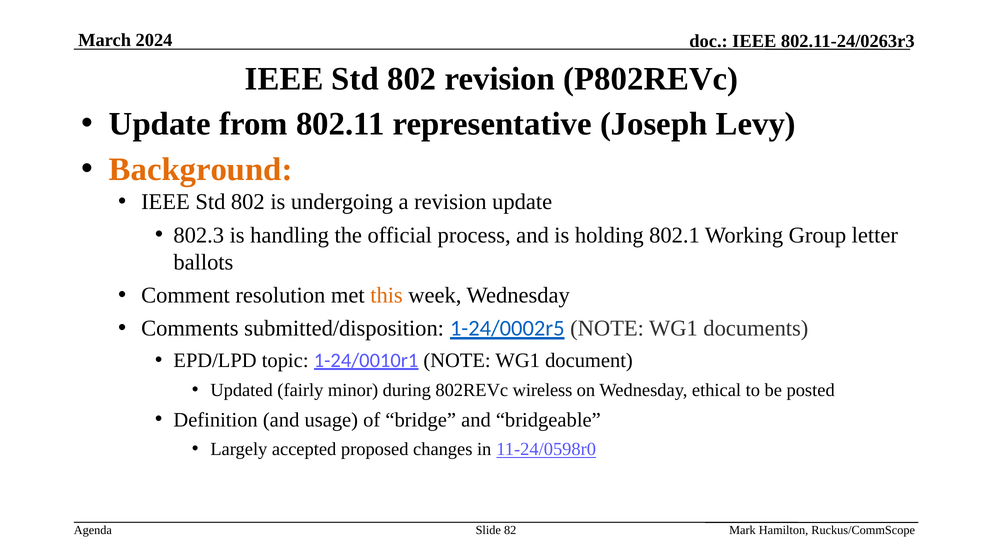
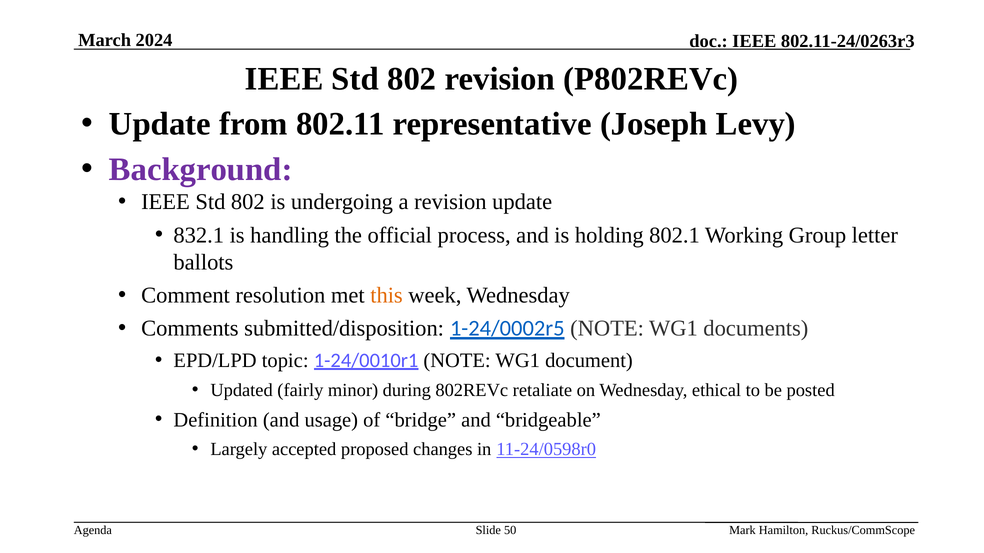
Background colour: orange -> purple
802.3: 802.3 -> 832.1
wireless: wireless -> retaliate
82: 82 -> 50
